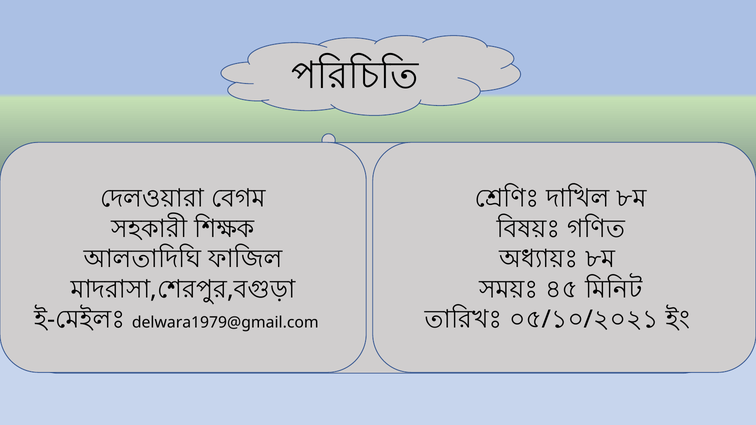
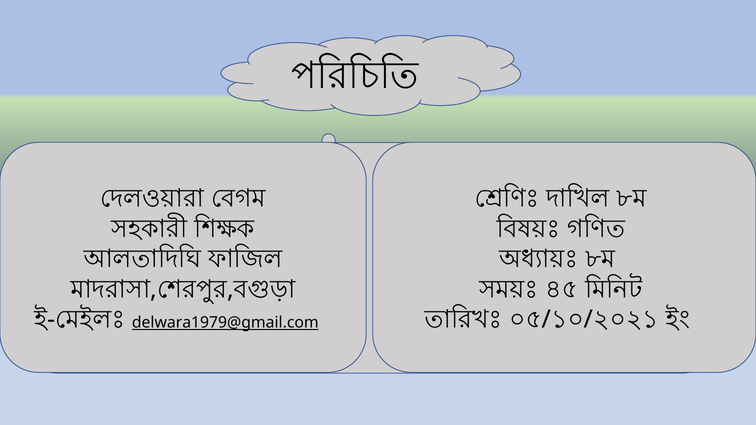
delwara1979@gmail.com underline: none -> present
